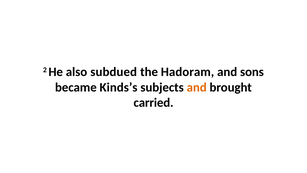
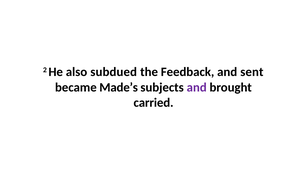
Hadoram: Hadoram -> Feedback
sons: sons -> sent
Kinds’s: Kinds’s -> Made’s
and at (197, 87) colour: orange -> purple
